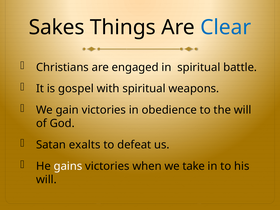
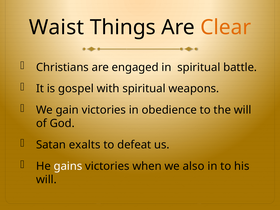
Sakes: Sakes -> Waist
Clear colour: blue -> orange
take: take -> also
